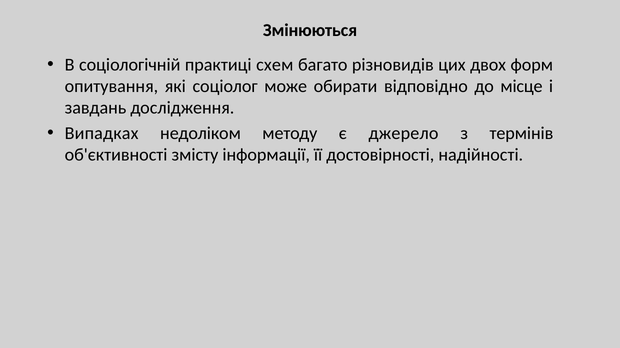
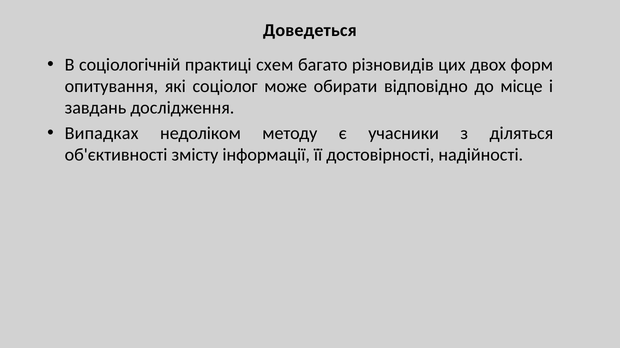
Змінюються: Змінюються -> Доведеться
джерело: джерело -> учасники
термінів: термінів -> діляться
